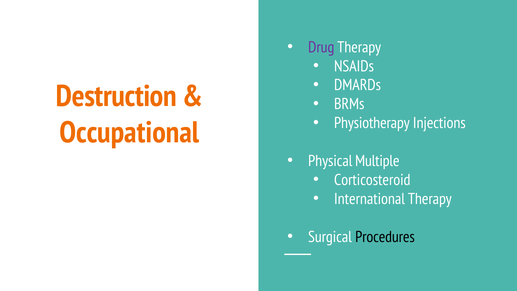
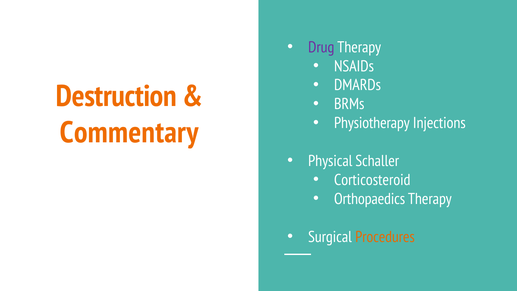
Occupational: Occupational -> Commentary
Multiple: Multiple -> Schaller
International: International -> Orthopaedics
Procedures colour: black -> orange
